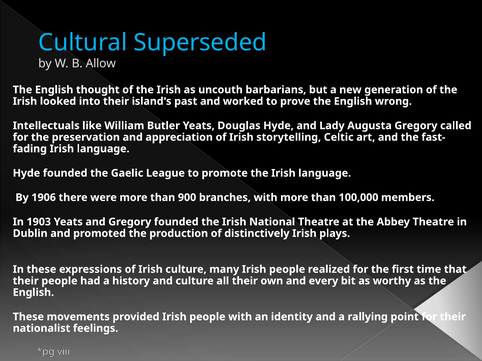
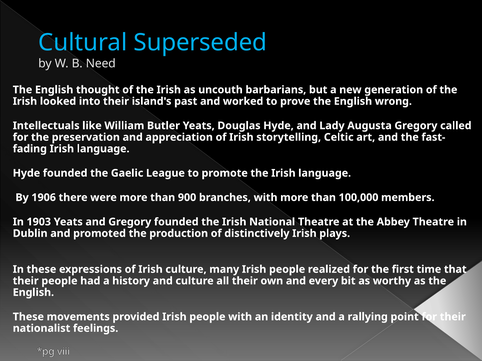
Allow: Allow -> Need
